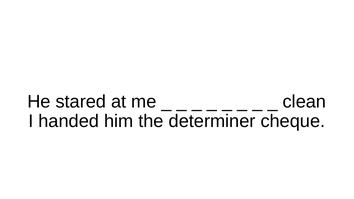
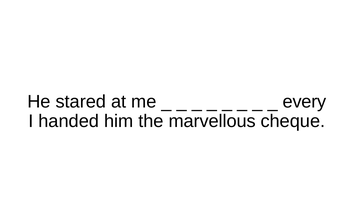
clean: clean -> every
determiner: determiner -> marvellous
